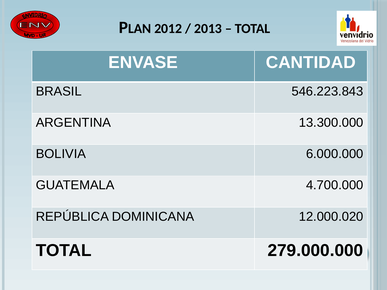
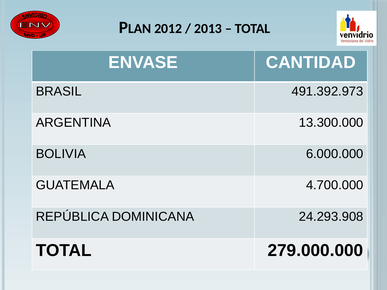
546.223.843: 546.223.843 -> 491.392.973
12.000.020: 12.000.020 -> 24.293.908
